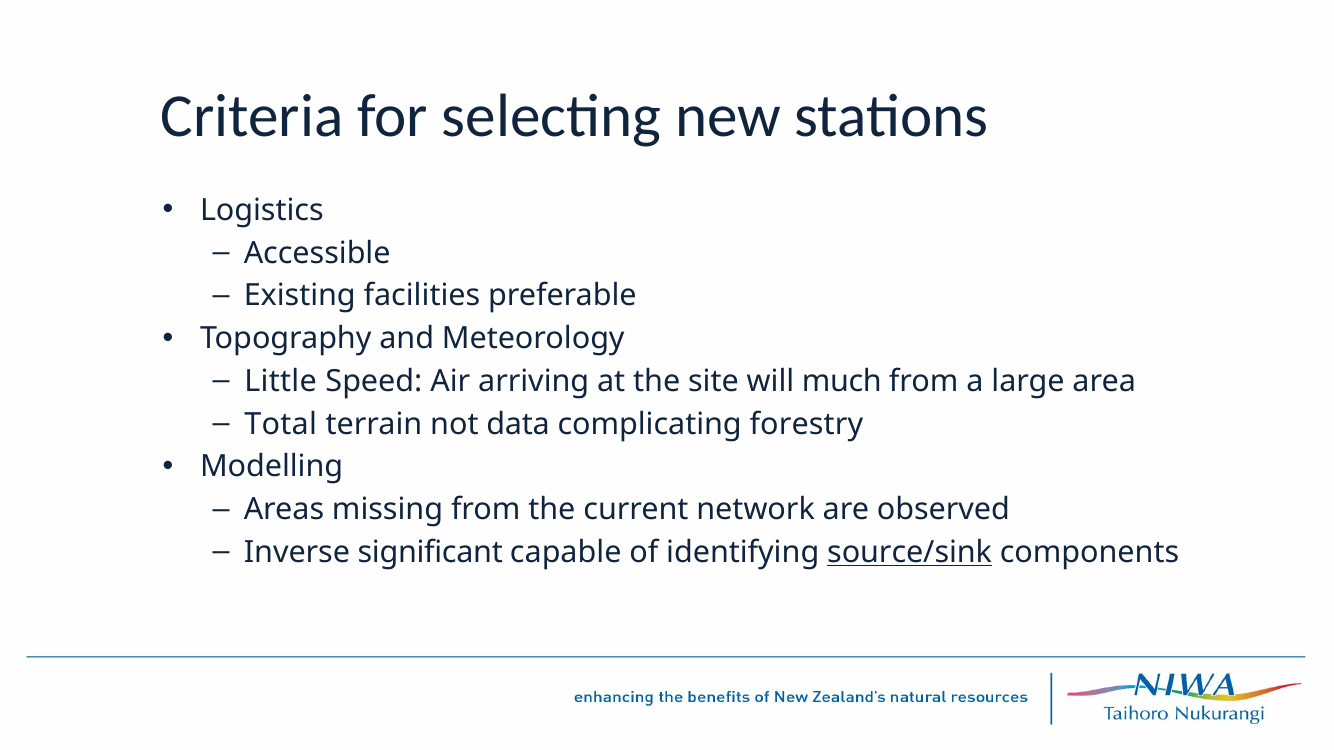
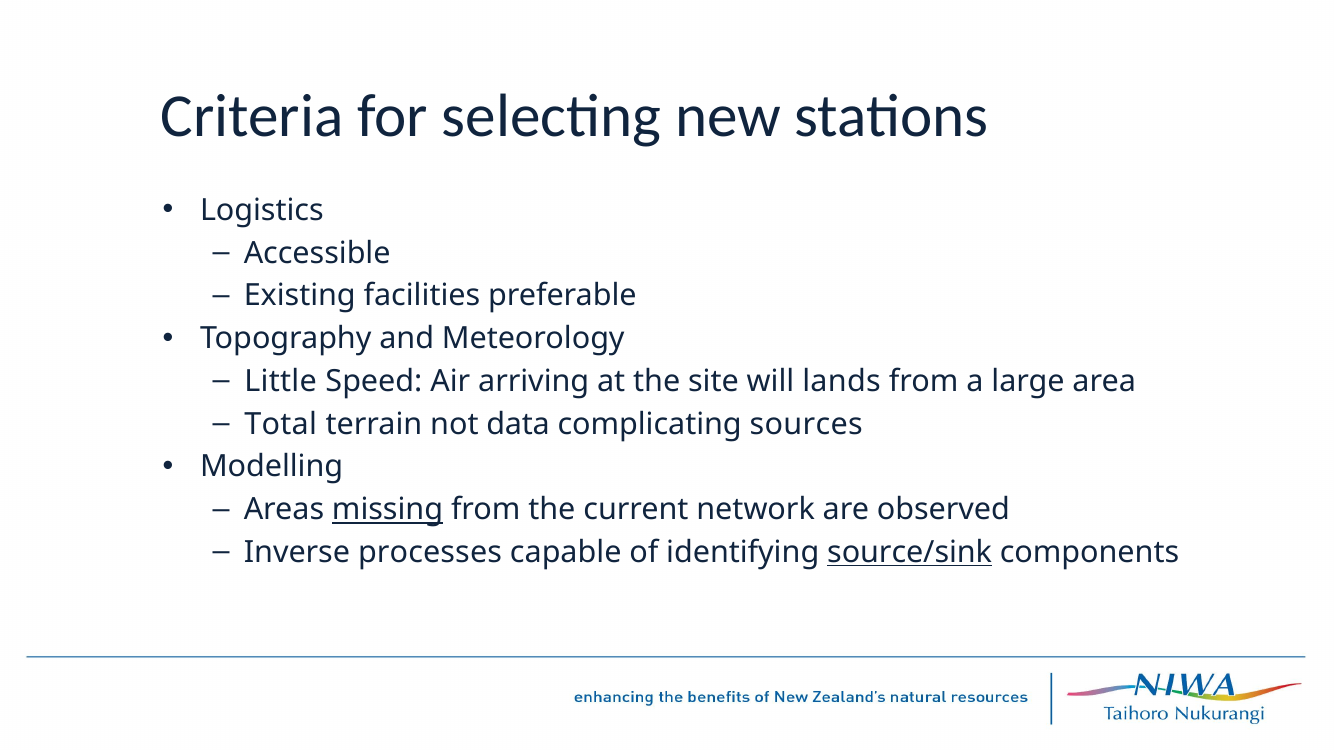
much: much -> lands
forestry: forestry -> sources
missing underline: none -> present
significant: significant -> processes
